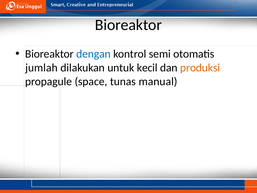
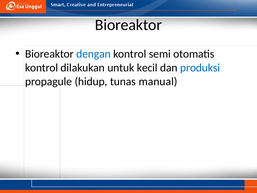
jumlah at (41, 68): jumlah -> kontrol
produksi colour: orange -> blue
space: space -> hidup
